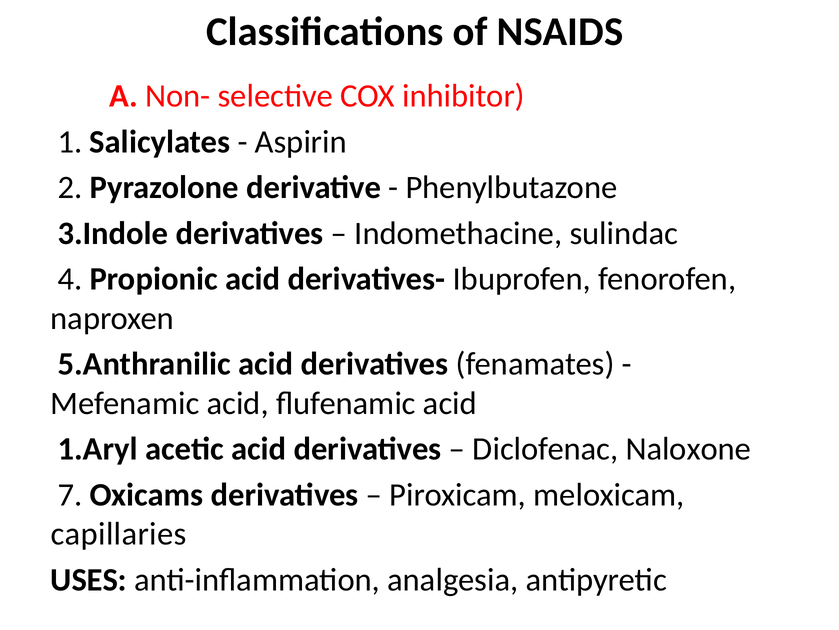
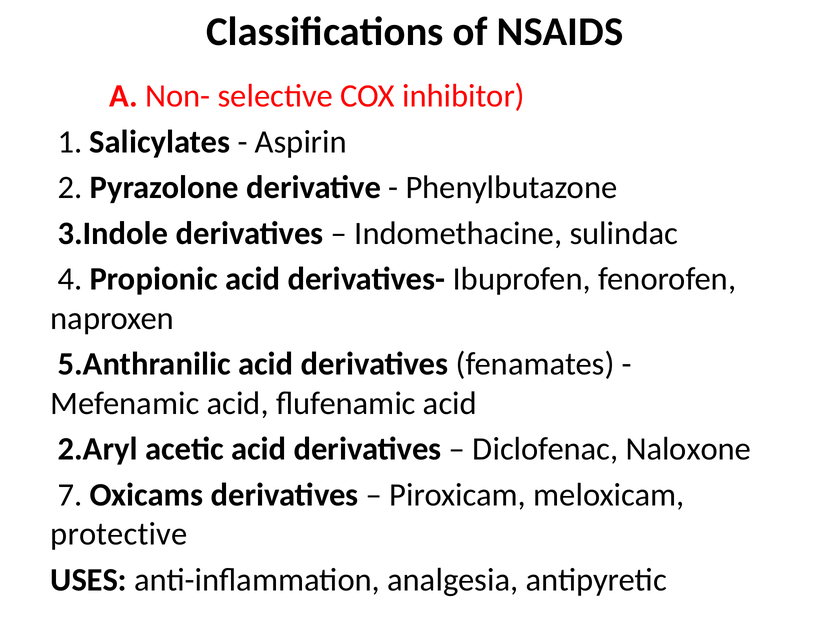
1.Aryl: 1.Aryl -> 2.Aryl
capillaries: capillaries -> protective
